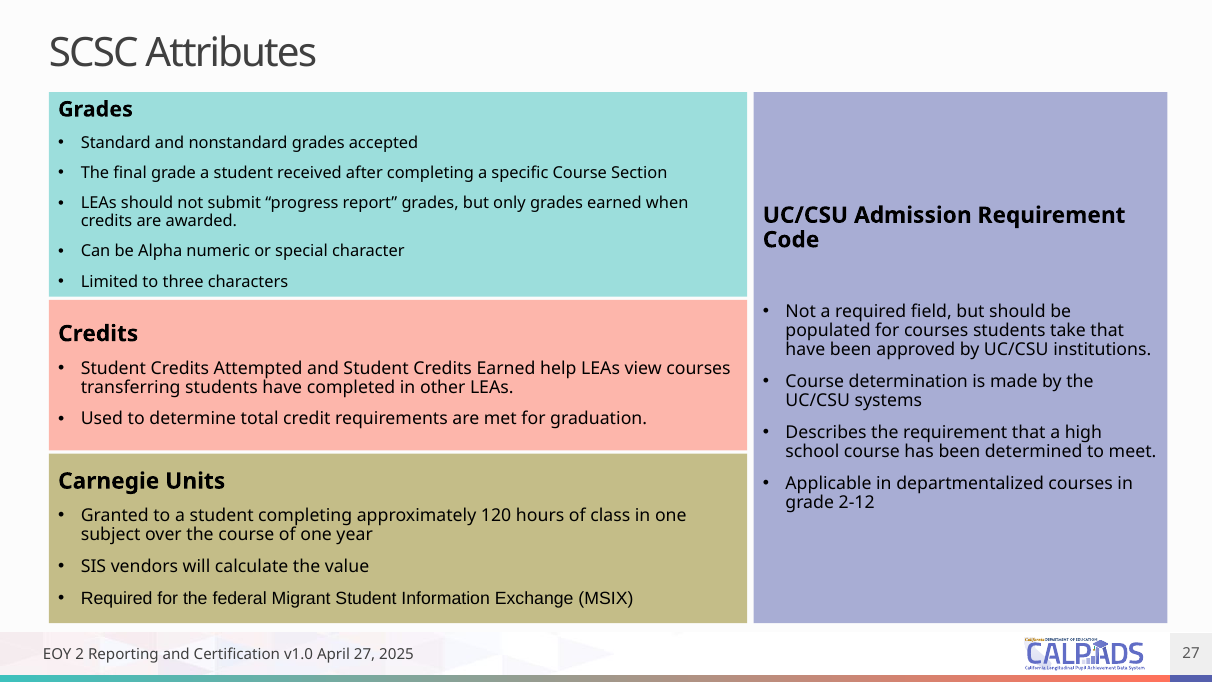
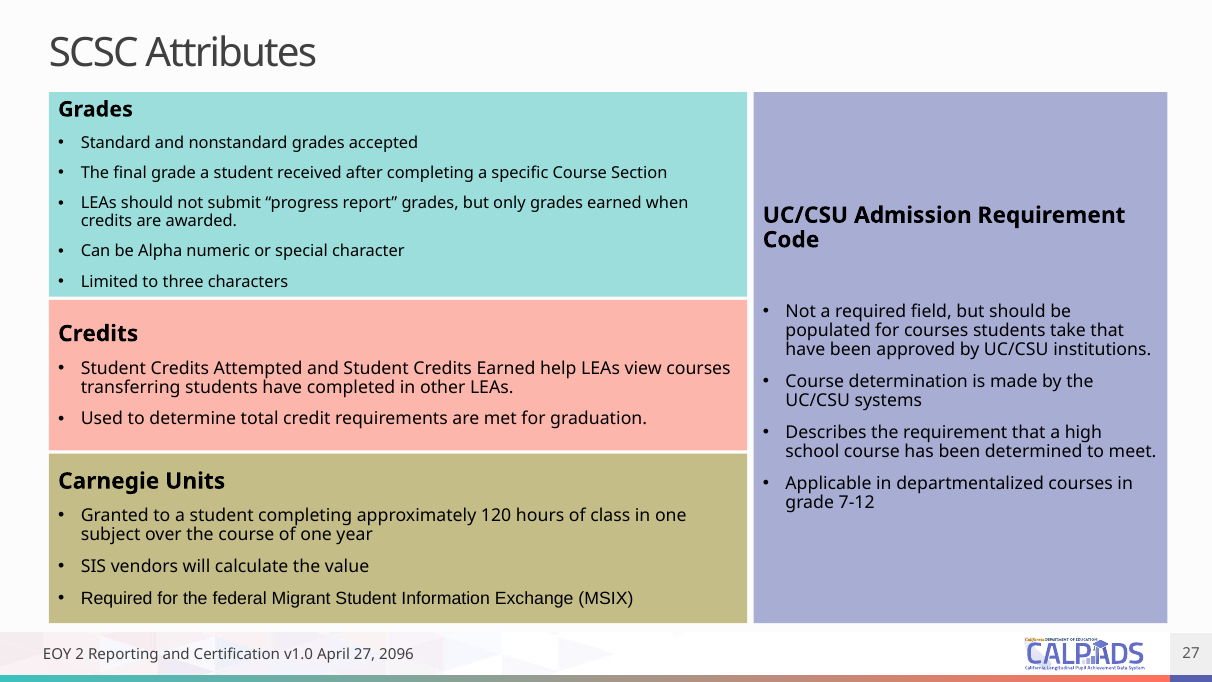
2-12: 2-12 -> 7-12
2025: 2025 -> 2096
